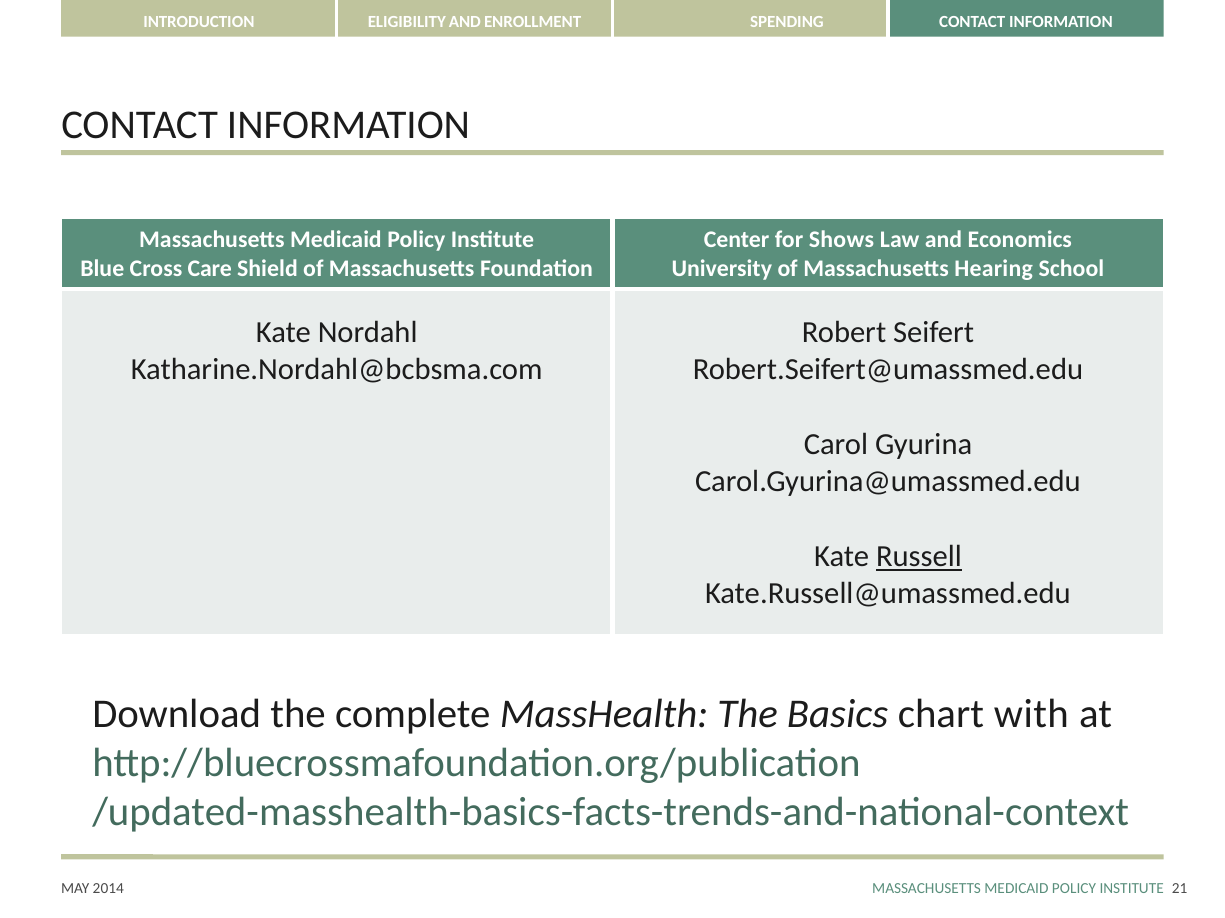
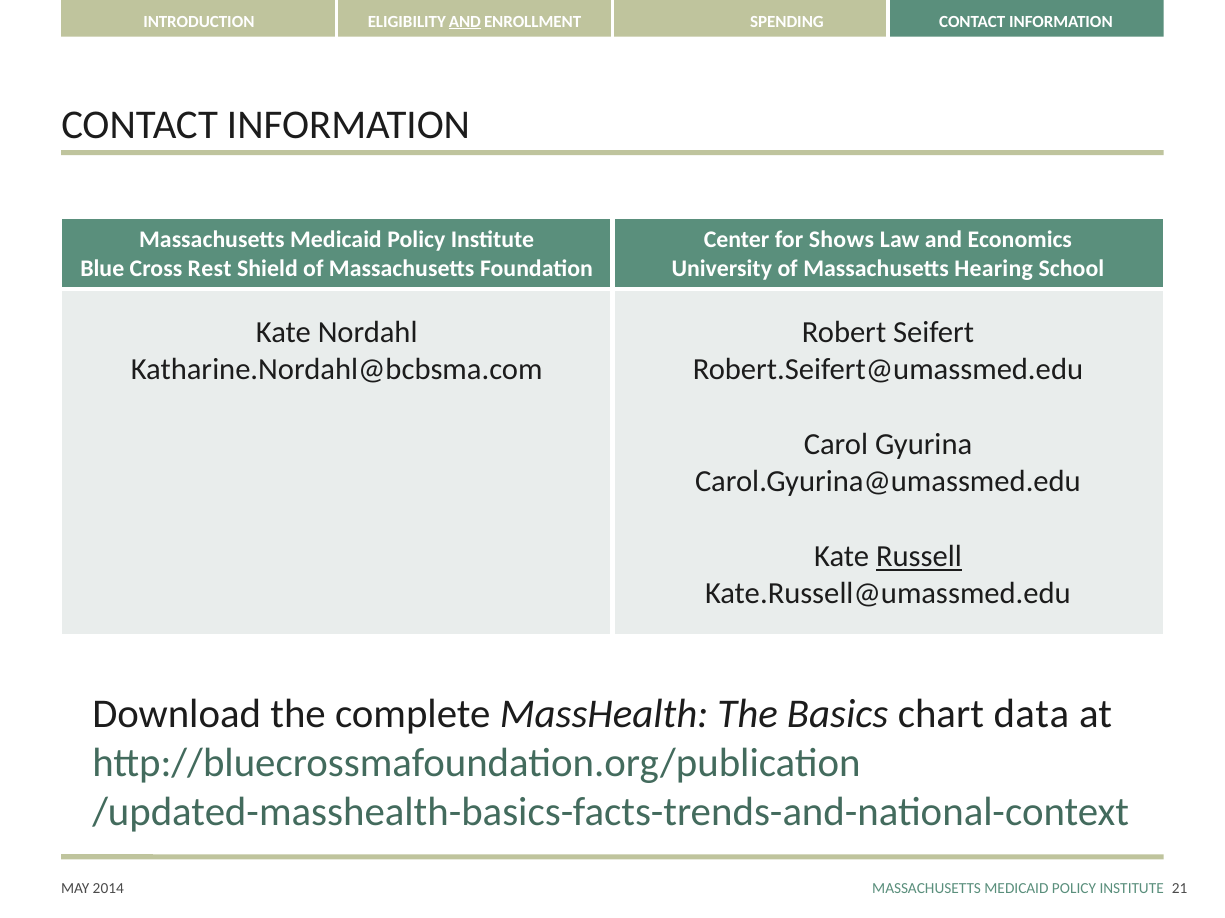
AND at (465, 22) underline: none -> present
Care: Care -> Rest
with: with -> data
